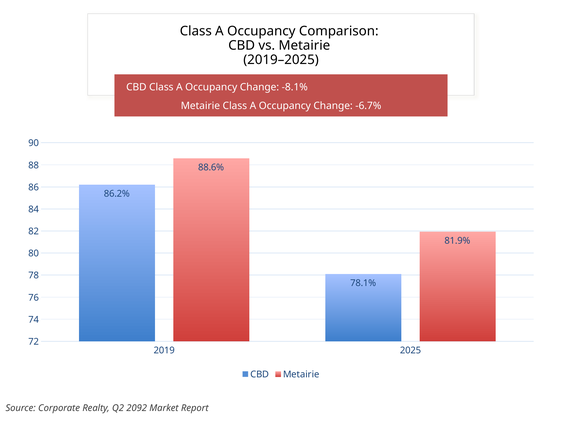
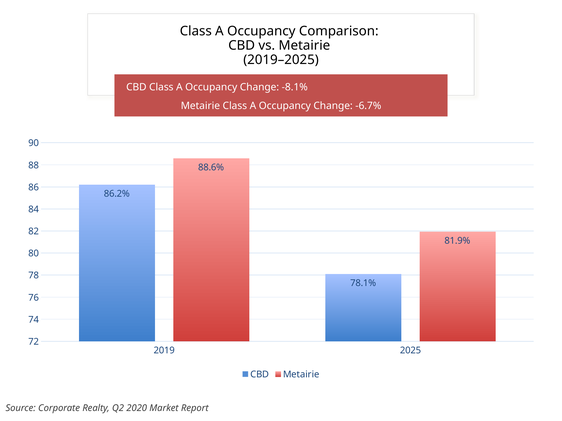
2092: 2092 -> 2020
